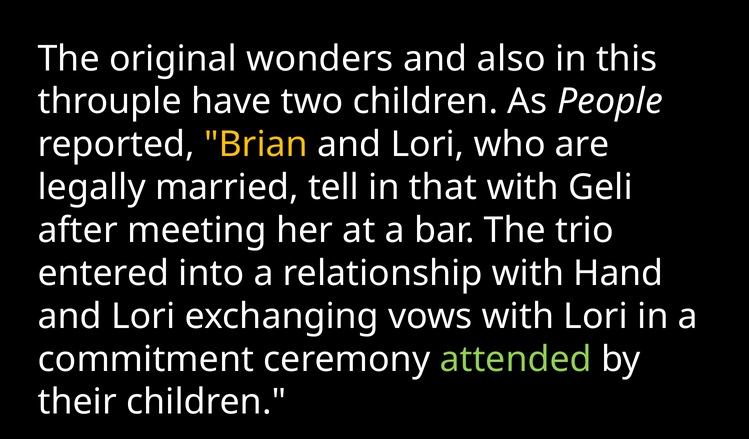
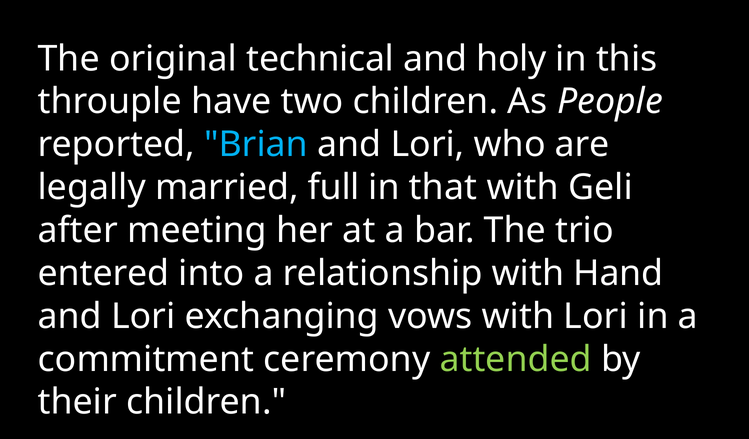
wonders: wonders -> technical
also: also -> holy
Brian colour: yellow -> light blue
tell: tell -> full
